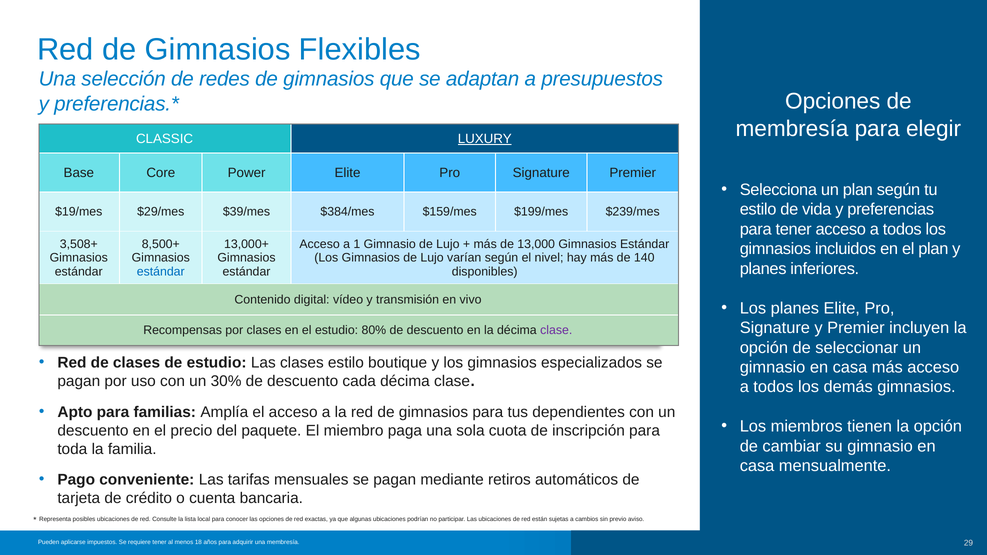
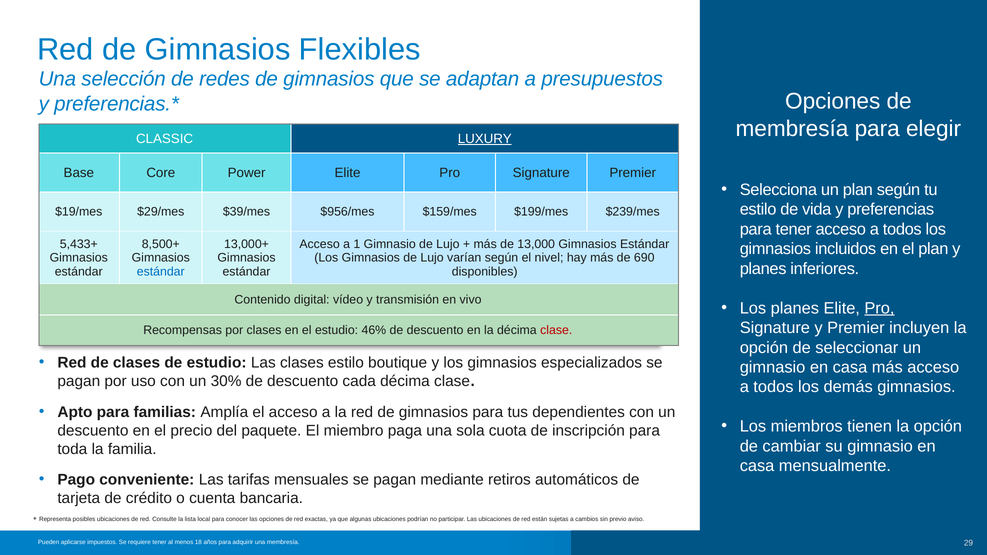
$384/mes: $384/mes -> $956/mes
3,508+: 3,508+ -> 5,433+
140: 140 -> 690
Pro at (879, 308) underline: none -> present
80%: 80% -> 46%
clase at (556, 330) colour: purple -> red
